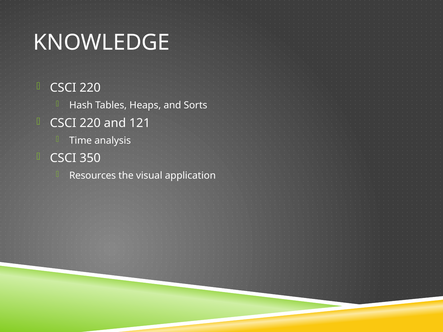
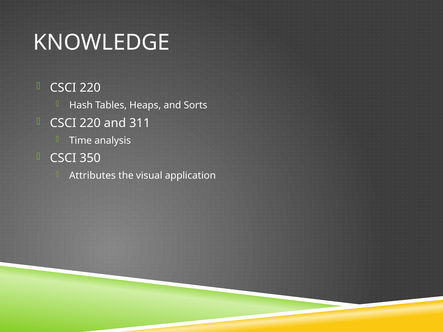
121: 121 -> 311
Resources: Resources -> Attributes
